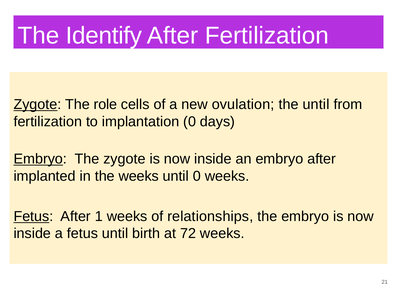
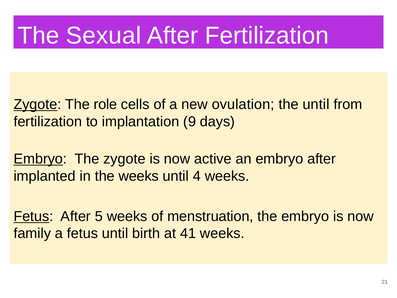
Identify: Identify -> Sexual
implantation 0: 0 -> 9
zygote is now inside: inside -> active
until 0: 0 -> 4
1: 1 -> 5
relationships: relationships -> menstruation
inside at (32, 233): inside -> family
72: 72 -> 41
